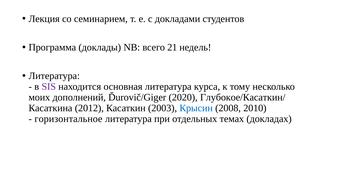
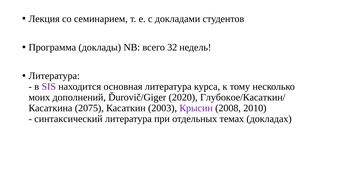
21: 21 -> 32
2012: 2012 -> 2075
Крысин colour: blue -> purple
горизонтальное: горизонтальное -> синтаксический
